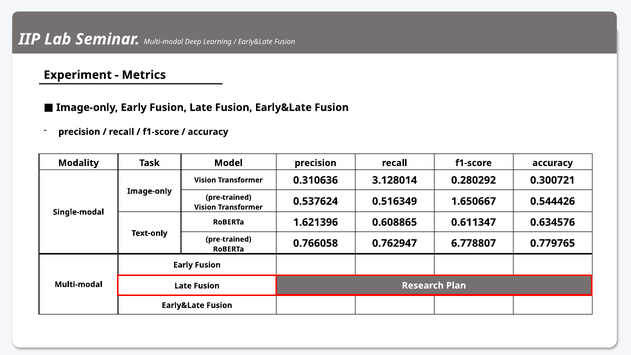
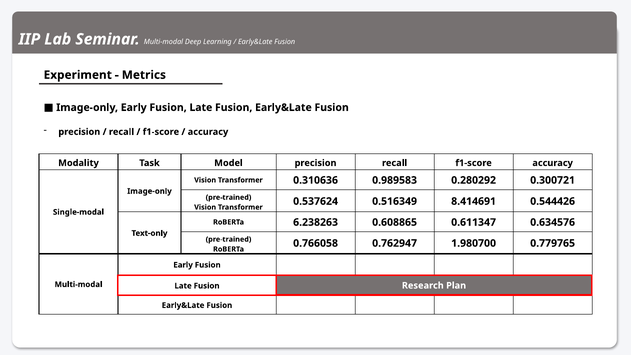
3.128014: 3.128014 -> 0.989583
1.650667: 1.650667 -> 8.414691
1.621396: 1.621396 -> 6.238263
6.778807: 6.778807 -> 1.980700
